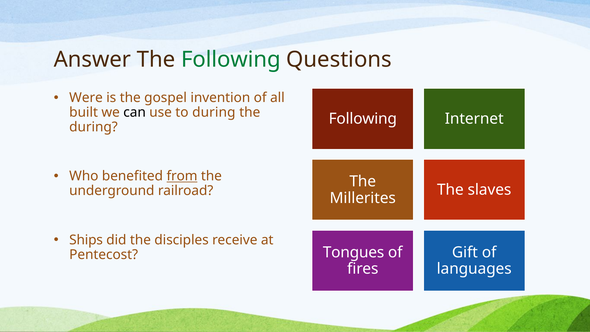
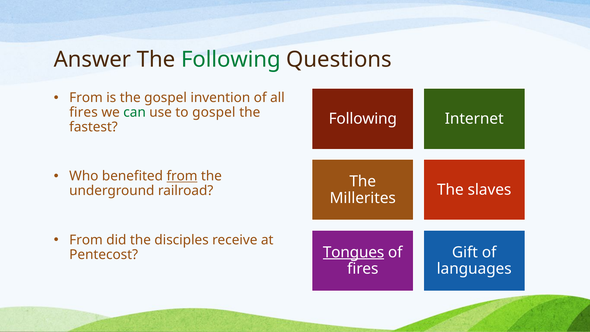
Were at (86, 98): Were -> From
built at (84, 112): built -> fires
can colour: black -> green
to during: during -> gospel
during at (93, 127): during -> fastest
Ships at (86, 240): Ships -> From
Tongues underline: none -> present
